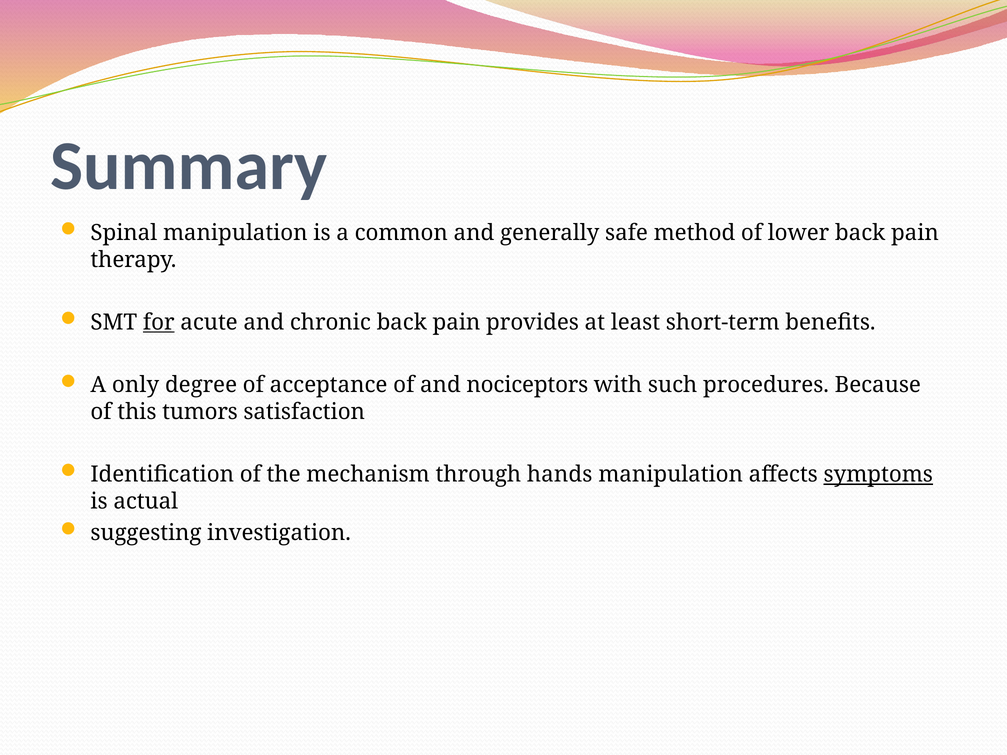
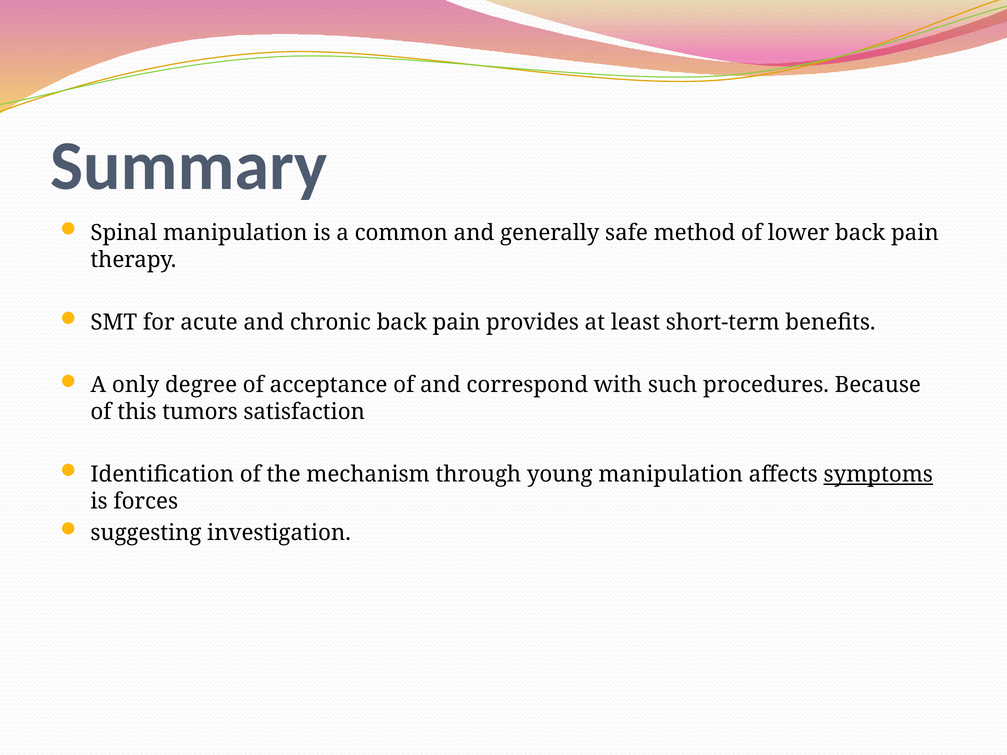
for underline: present -> none
nociceptors: nociceptors -> correspond
hands: hands -> young
actual: actual -> forces
